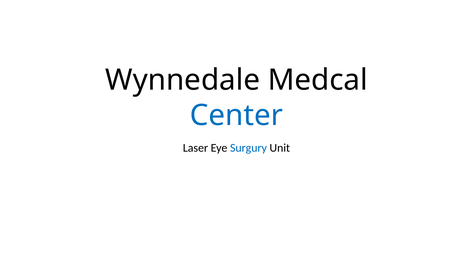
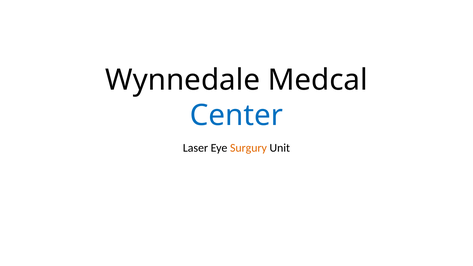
Surgury colour: blue -> orange
